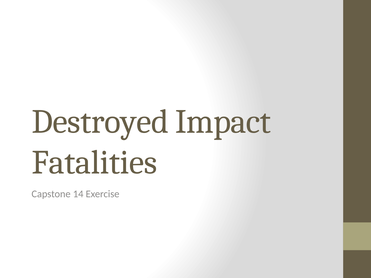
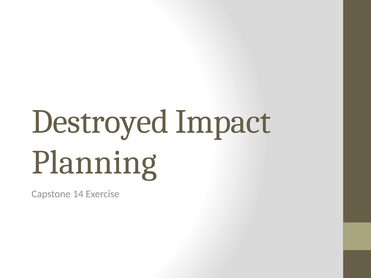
Fatalities: Fatalities -> Planning
